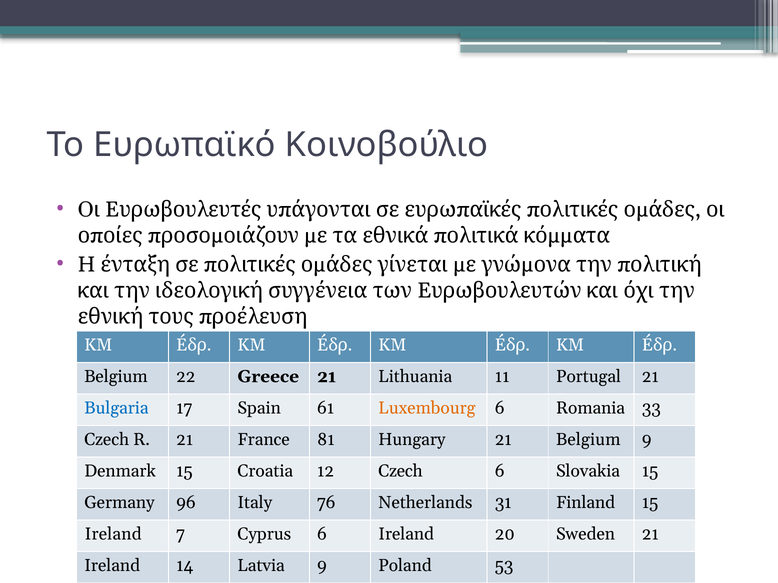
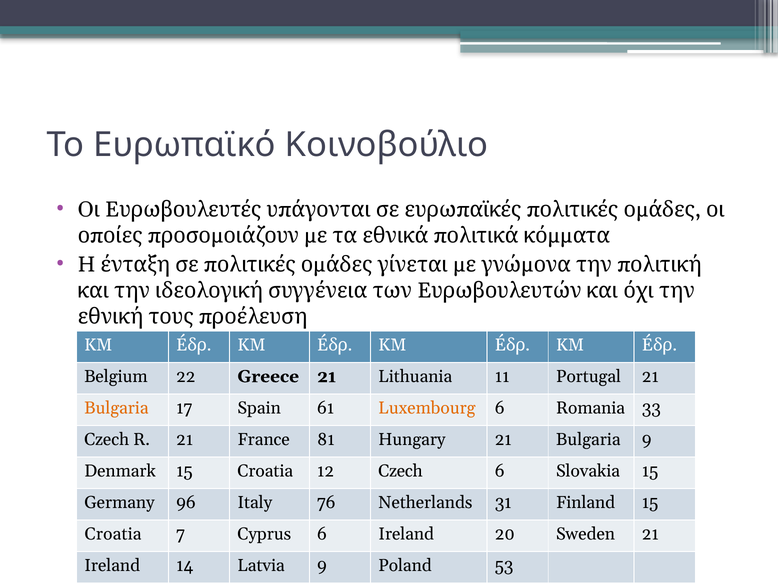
Bulgaria at (116, 408) colour: blue -> orange
Hungary 21 Belgium: Belgium -> Bulgaria
Ireland at (113, 535): Ireland -> Croatia
